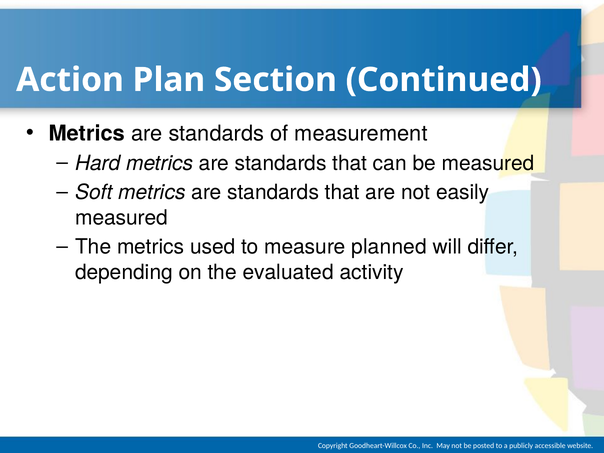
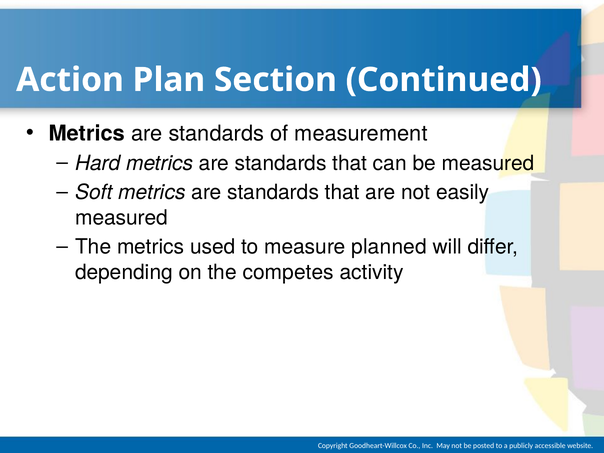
evaluated: evaluated -> competes
